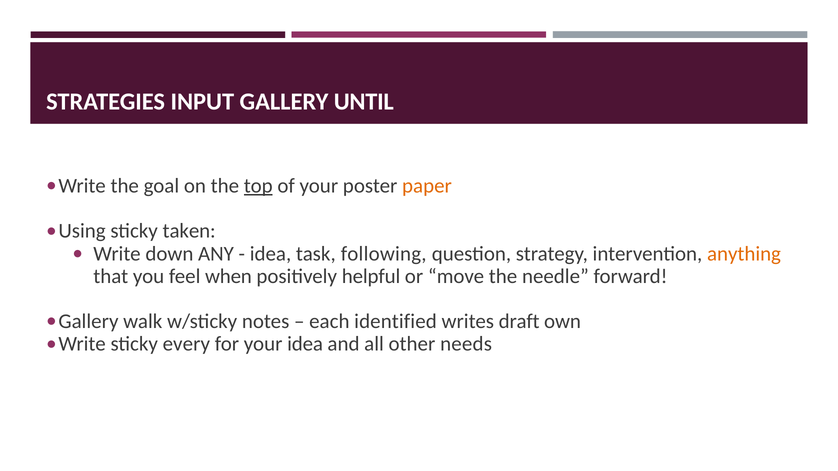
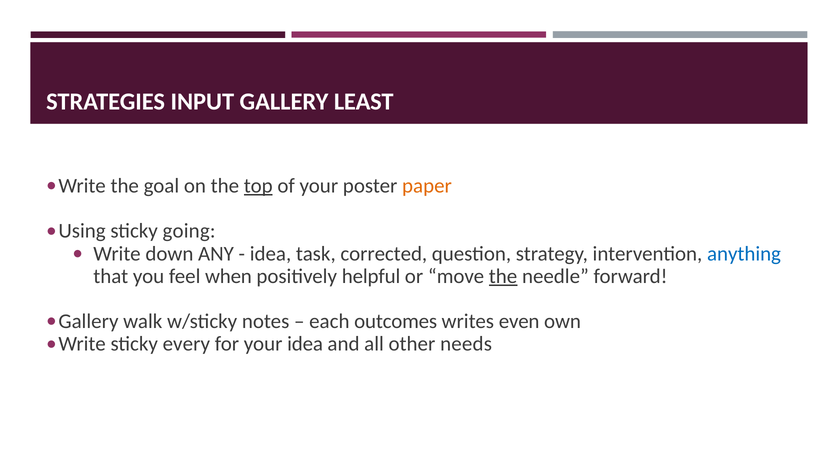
UNTIL: UNTIL -> LEAST
taken: taken -> going
following: following -> corrected
anything colour: orange -> blue
the at (503, 276) underline: none -> present
identified: identified -> outcomes
draft: draft -> even
